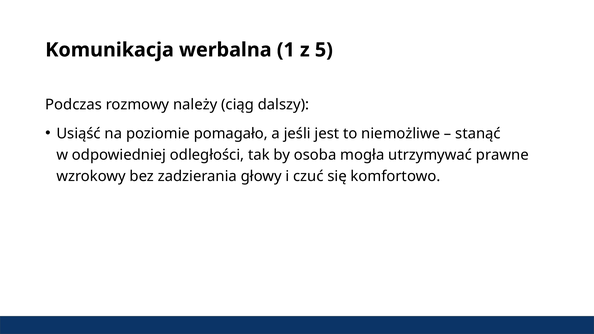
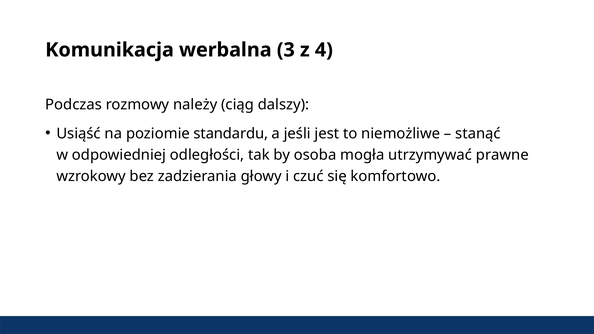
1: 1 -> 3
5: 5 -> 4
pomagało: pomagało -> standardu
